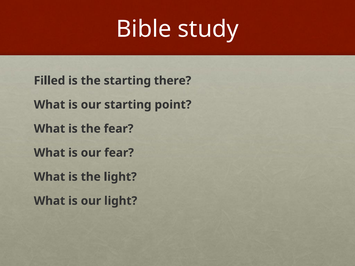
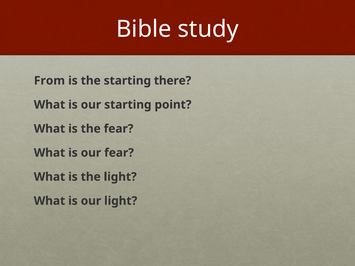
Filled: Filled -> From
